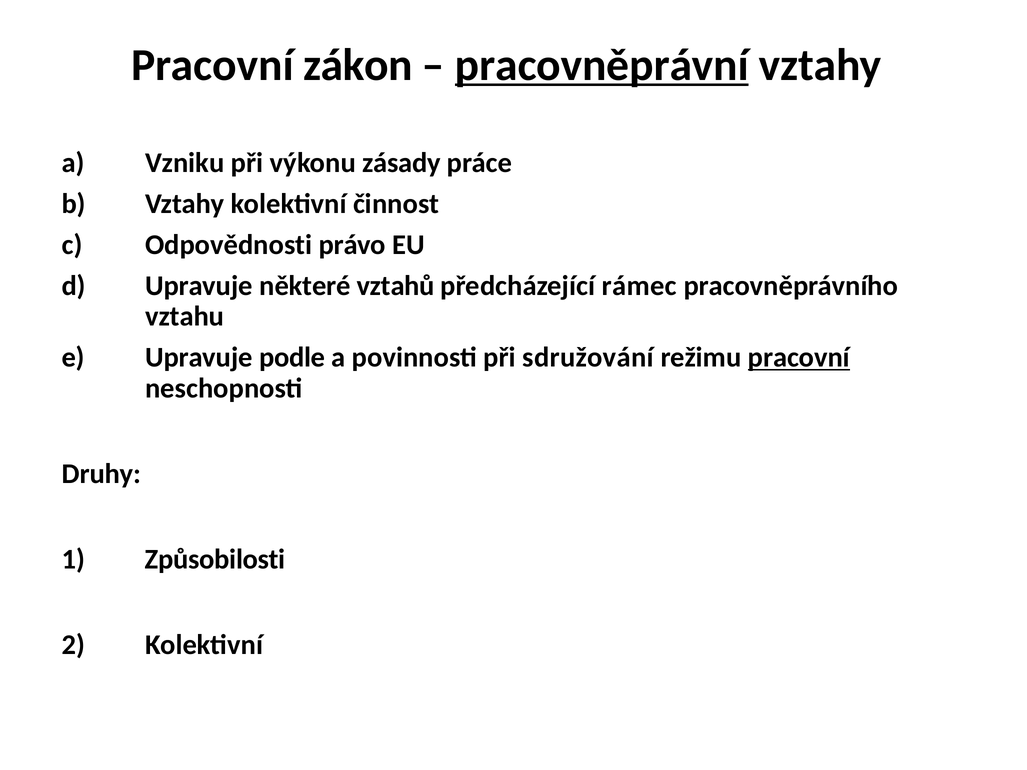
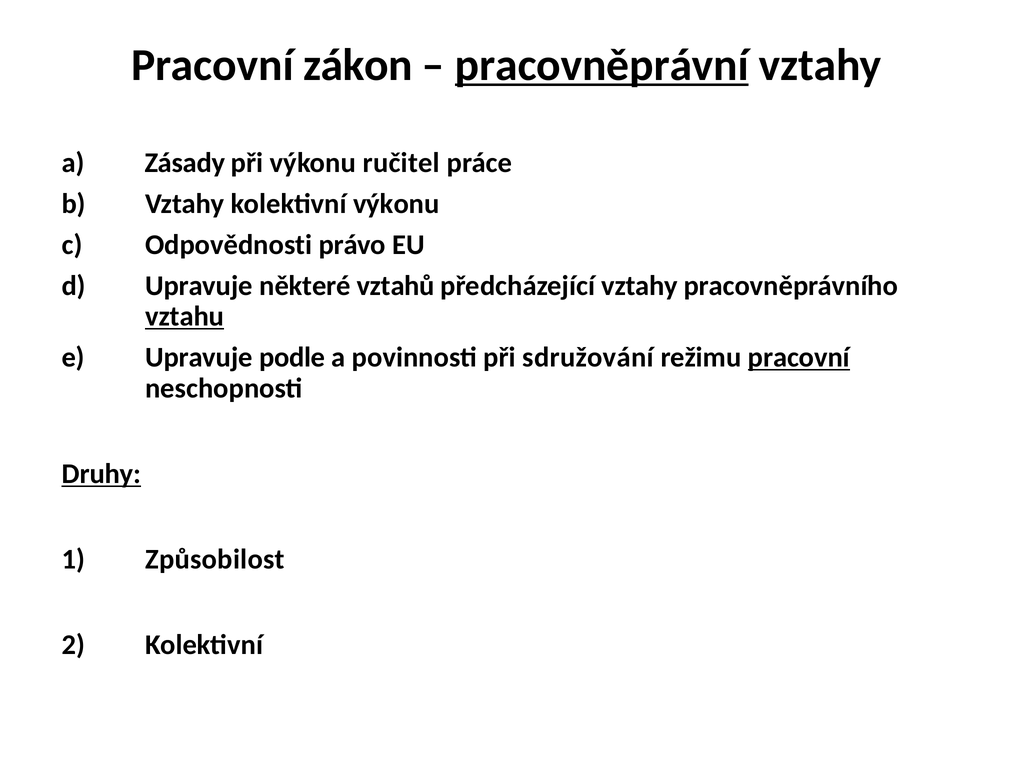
Vzniku: Vzniku -> Zásady
zásady: zásady -> ručitel
kolektivní činnost: činnost -> výkonu
předcházející rámec: rámec -> vztahy
vztahu underline: none -> present
Druhy underline: none -> present
Způsobilosti: Způsobilosti -> Způsobilost
